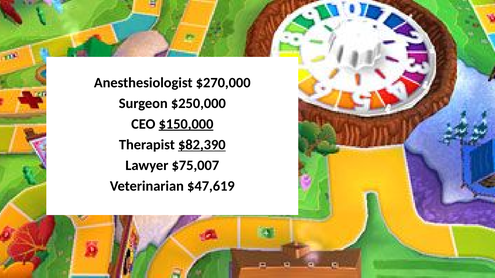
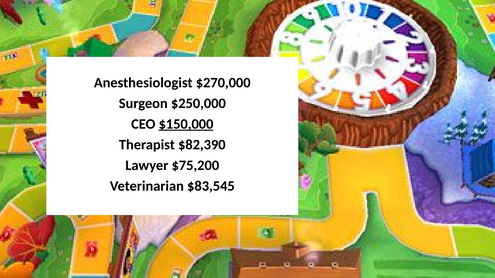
$82,390 underline: present -> none
$75,007: $75,007 -> $75,200
$47,619: $47,619 -> $83,545
